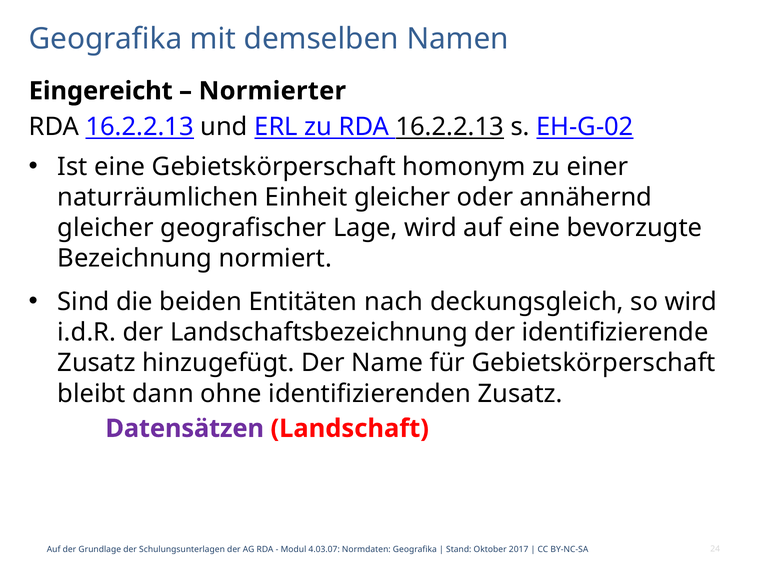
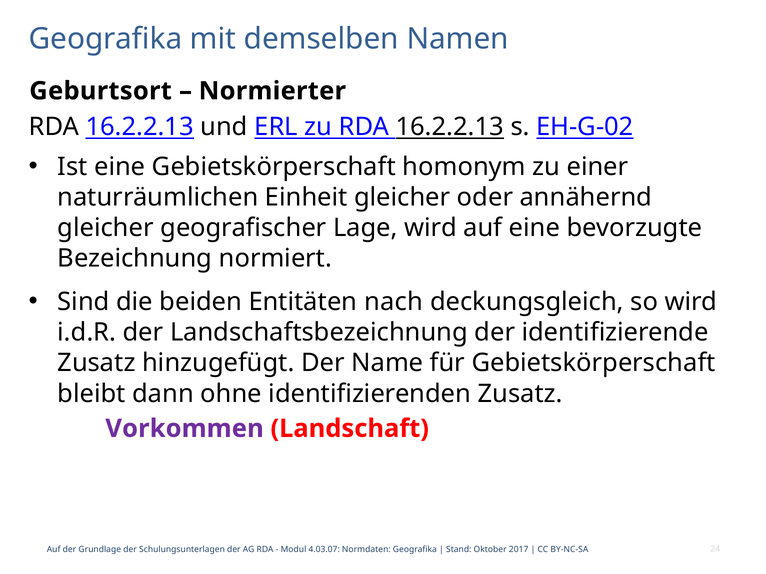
Eingereicht: Eingereicht -> Geburtsort
Datensätzen: Datensätzen -> Vorkommen
